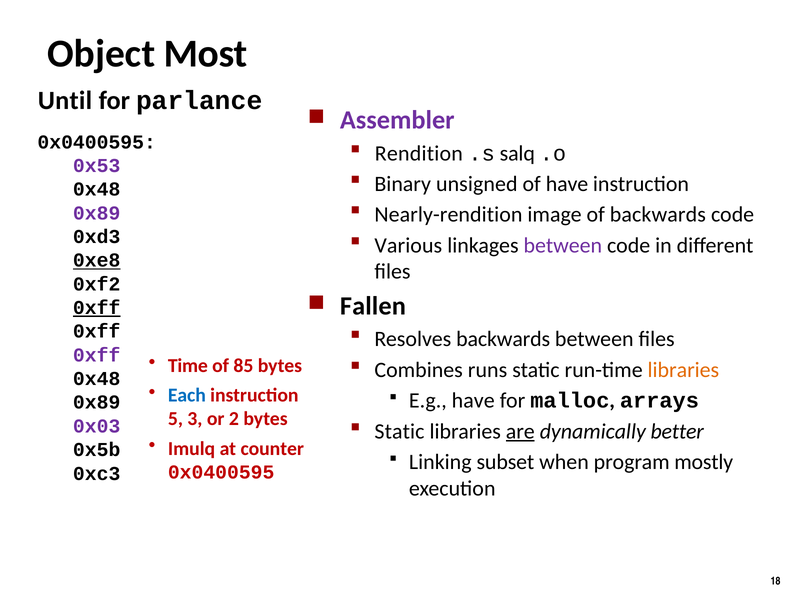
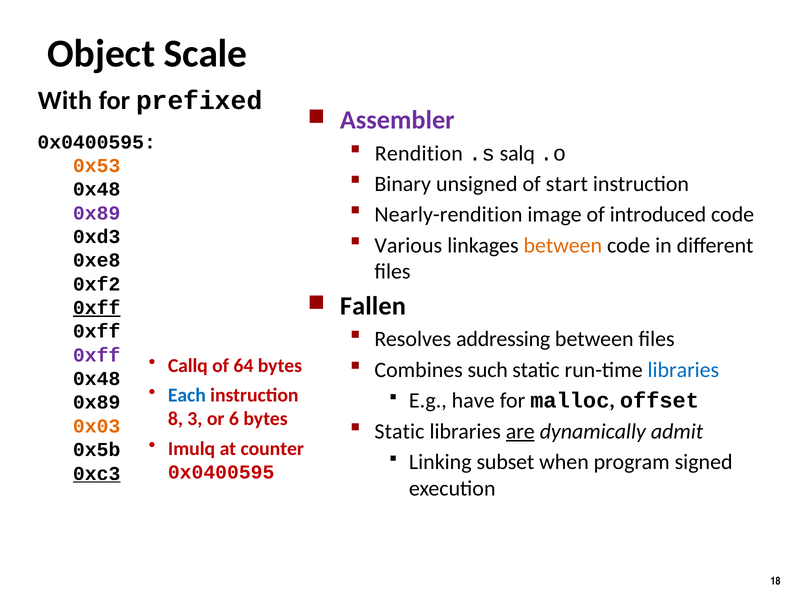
Most: Most -> Scale
Until: Until -> With
parlance: parlance -> prefixed
0x53 colour: purple -> orange
of have: have -> start
of backwards: backwards -> introduced
between at (563, 245) colour: purple -> orange
0xe8 underline: present -> none
Resolves backwards: backwards -> addressing
Time: Time -> Callq
85: 85 -> 64
runs: runs -> such
libraries at (683, 370) colour: orange -> blue
arrays: arrays -> offset
5: 5 -> 8
2: 2 -> 6
0x03 colour: purple -> orange
better: better -> admit
mostly: mostly -> signed
0xc3 underline: none -> present
